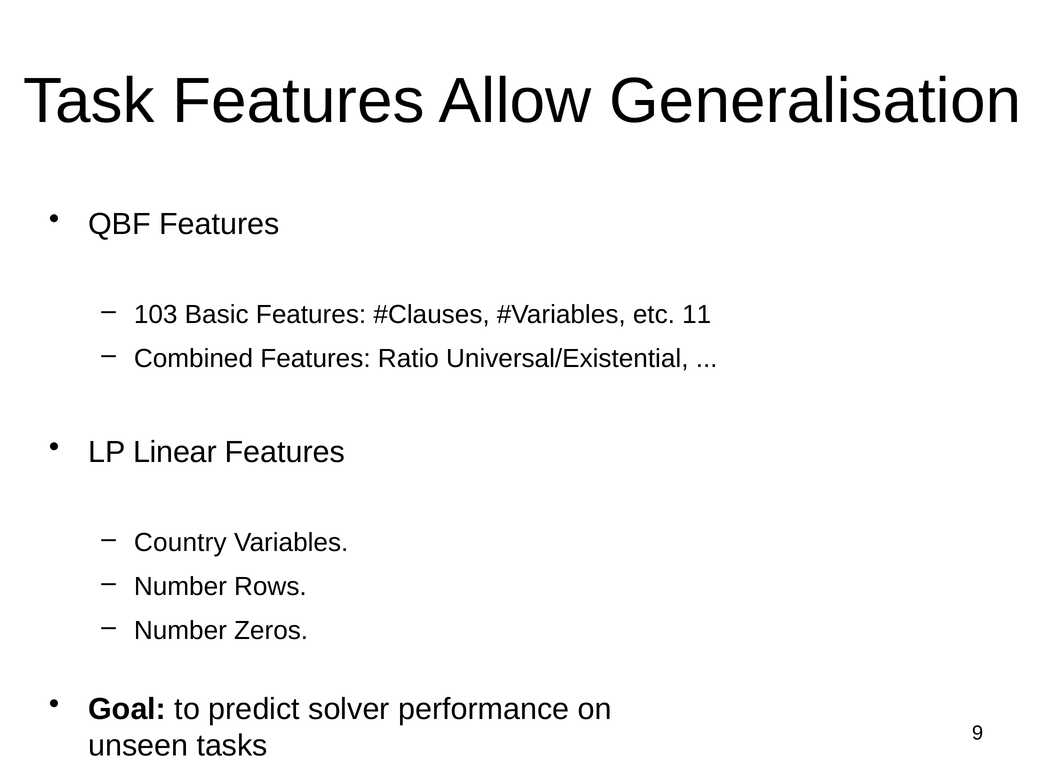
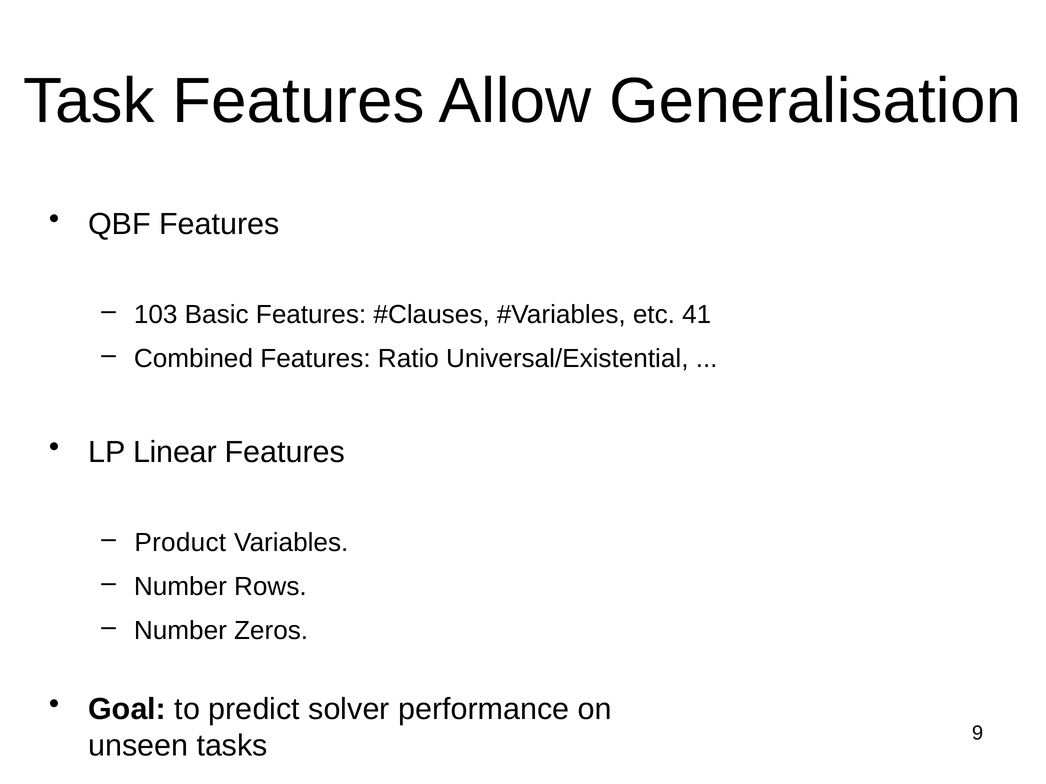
11: 11 -> 41
Country: Country -> Product
